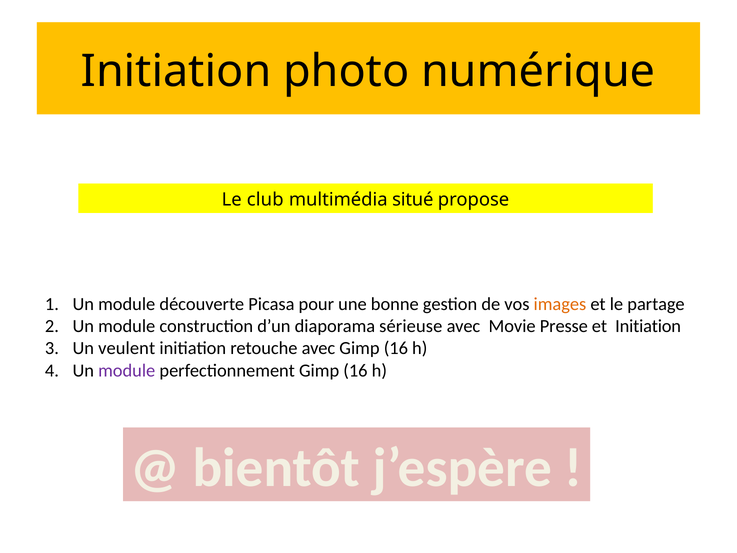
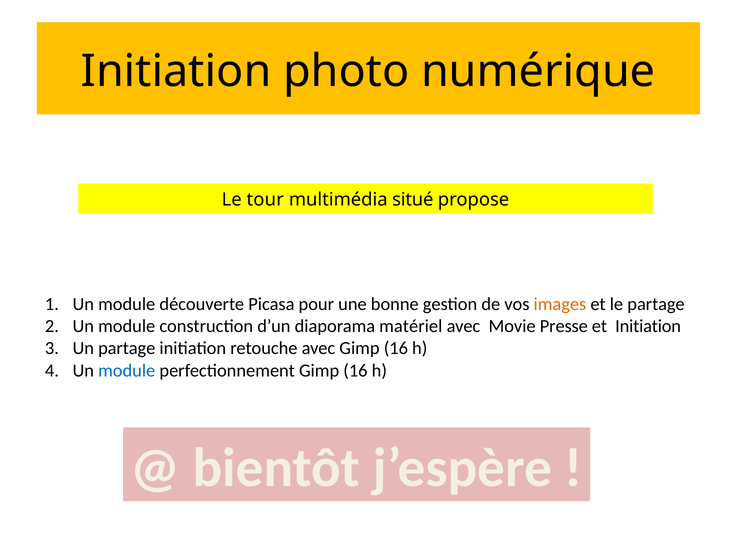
club: club -> tour
sérieuse: sérieuse -> matériel
Un veulent: veulent -> partage
module at (127, 370) colour: purple -> blue
